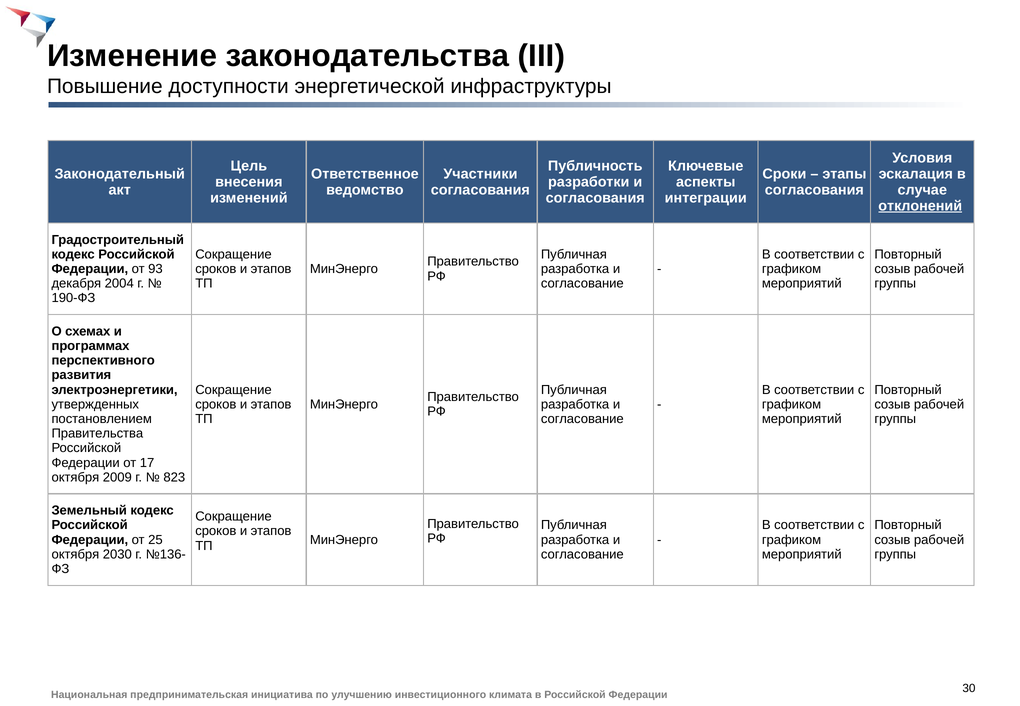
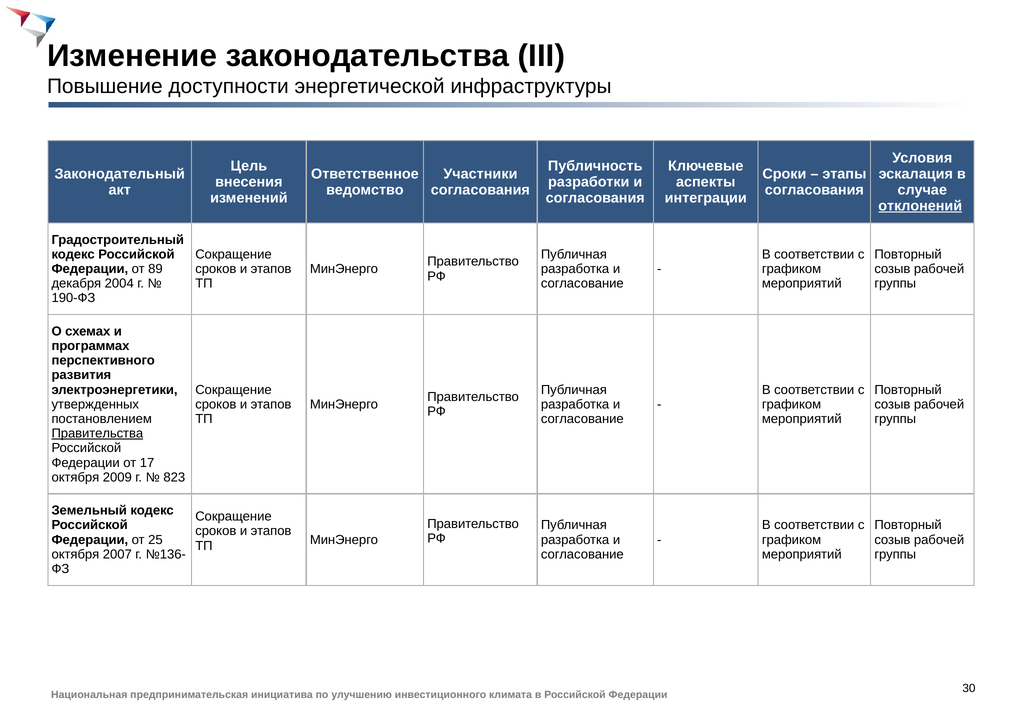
93: 93 -> 89
Правительства underline: none -> present
2030: 2030 -> 2007
